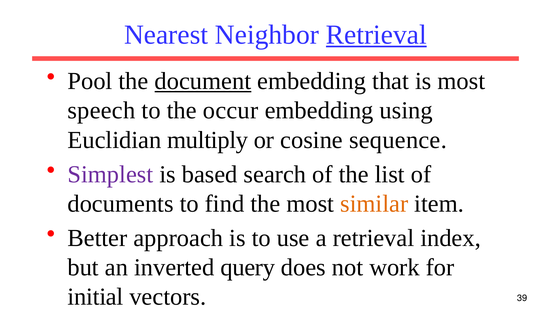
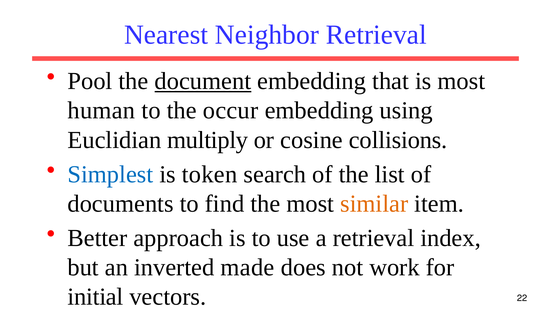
Retrieval at (376, 35) underline: present -> none
speech: speech -> human
sequence: sequence -> collisions
Simplest colour: purple -> blue
based: based -> token
query: query -> made
39: 39 -> 22
